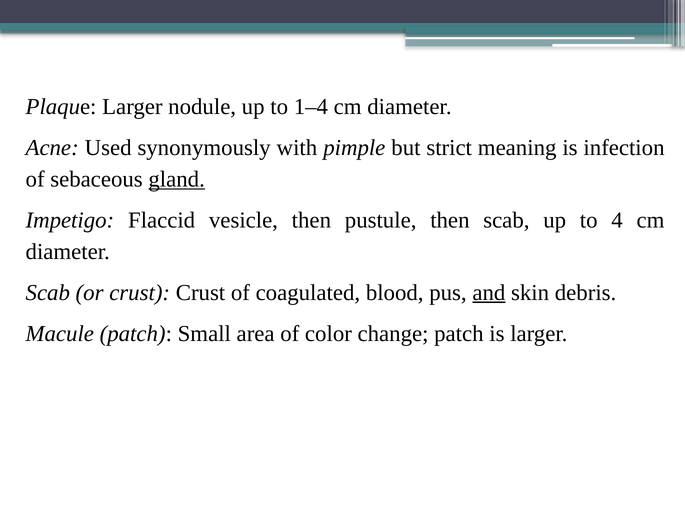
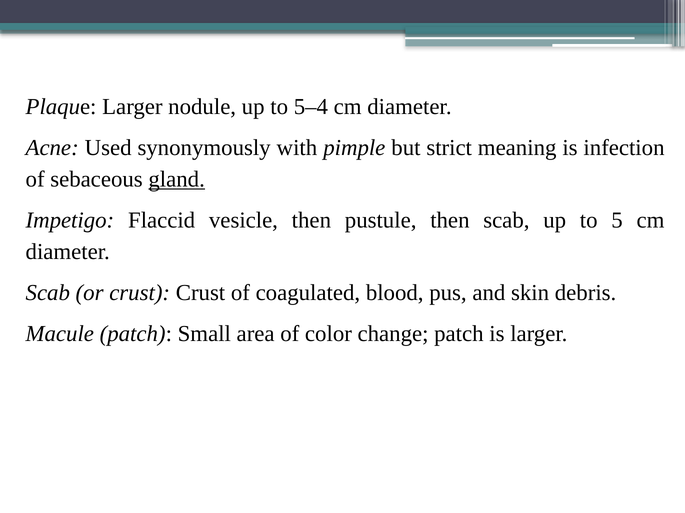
1–4: 1–4 -> 5–4
4: 4 -> 5
and underline: present -> none
